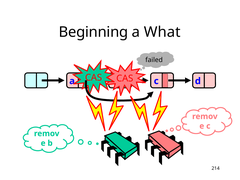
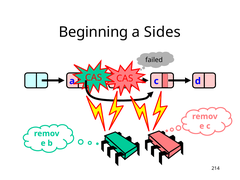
What: What -> Sides
